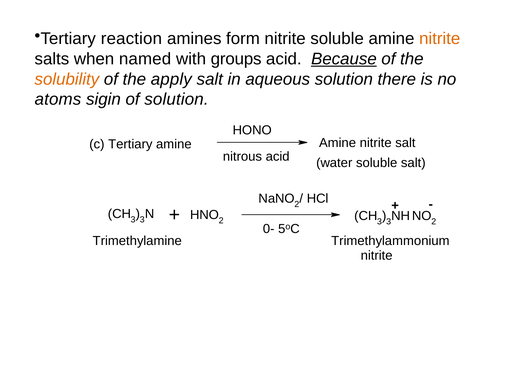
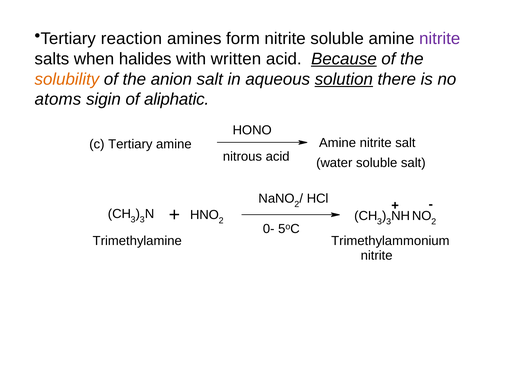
nitrite at (440, 39) colour: orange -> purple
named: named -> halides
groups: groups -> written
apply: apply -> anion
solution at (344, 79) underline: none -> present
of solution: solution -> aliphatic
